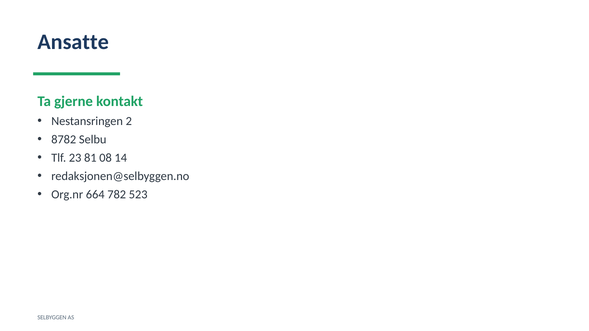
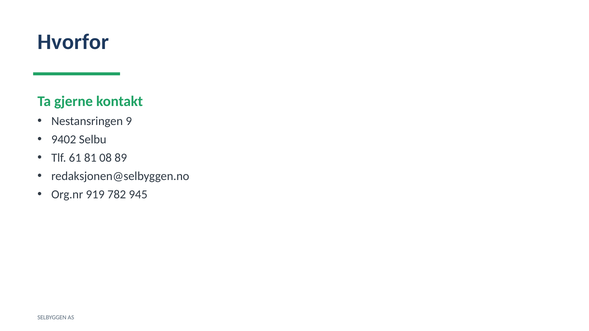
Ansatte: Ansatte -> Hvorfor
2: 2 -> 9
8782: 8782 -> 9402
23: 23 -> 61
14: 14 -> 89
664: 664 -> 919
523: 523 -> 945
